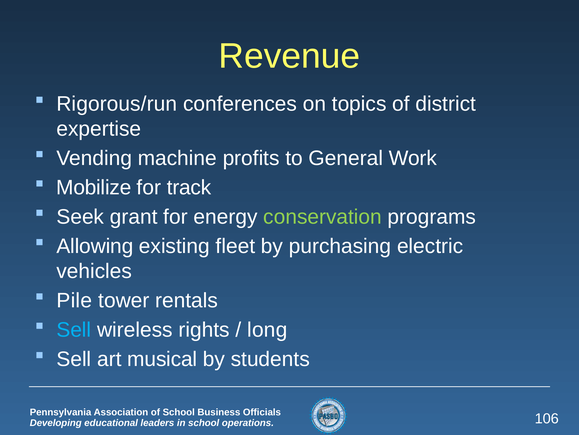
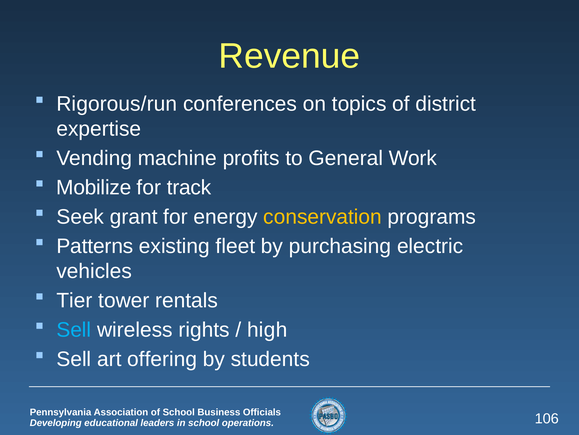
conservation colour: light green -> yellow
Allowing: Allowing -> Patterns
Pile: Pile -> Tier
long: long -> high
musical: musical -> offering
